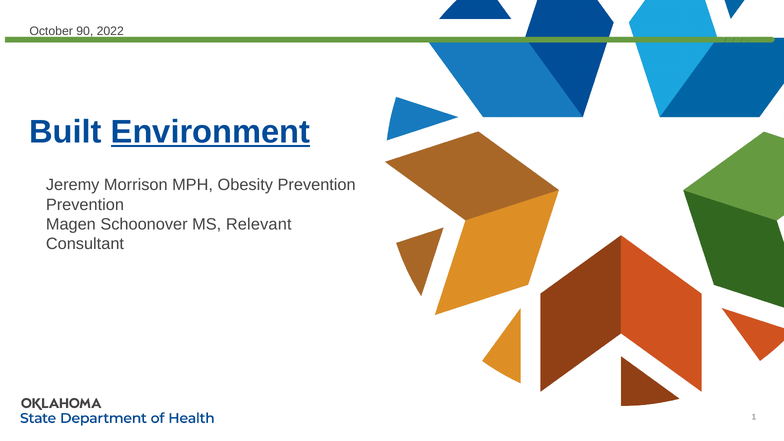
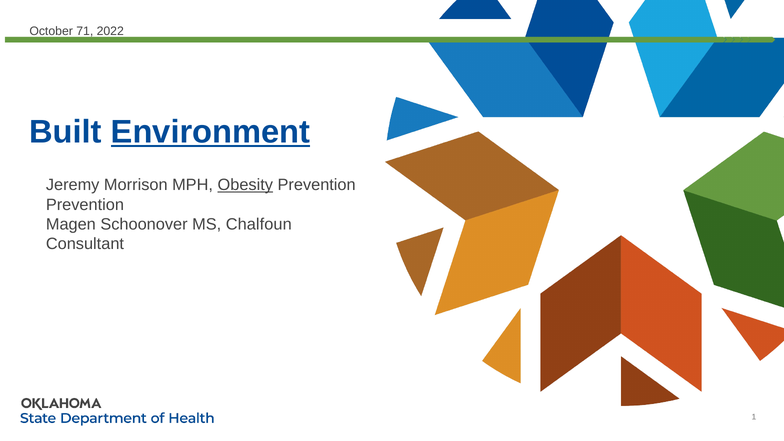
90: 90 -> 71
Obesity underline: none -> present
Relevant: Relevant -> Chalfoun
